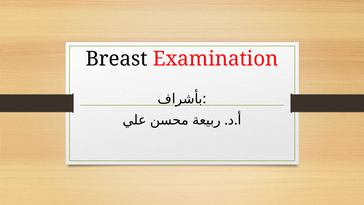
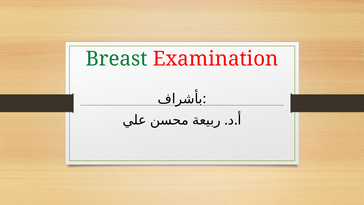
Breast colour: black -> green
